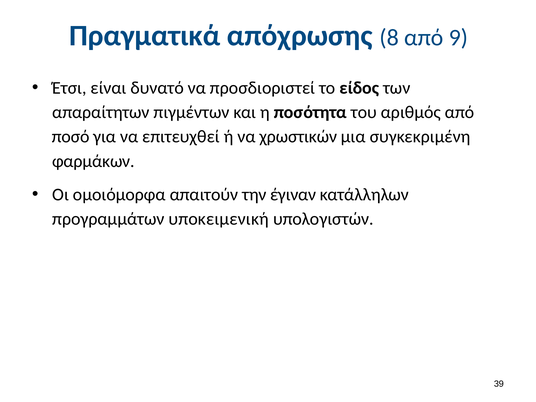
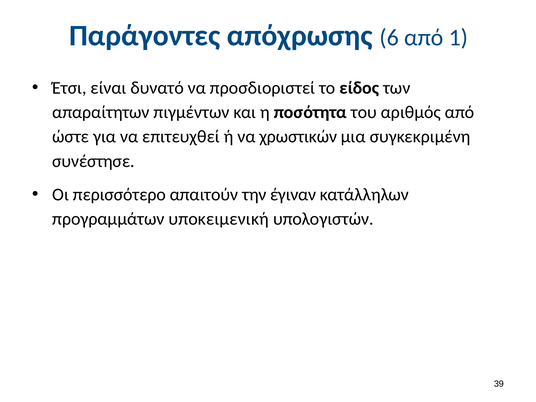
Πραγματικά: Πραγματικά -> Παράγοντες
8: 8 -> 6
9: 9 -> 1
ποσό: ποσό -> ώστε
φαρμάκων: φαρμάκων -> συνέστησε
ομοιόμορφα: ομοιόμορφα -> περισσότερο
